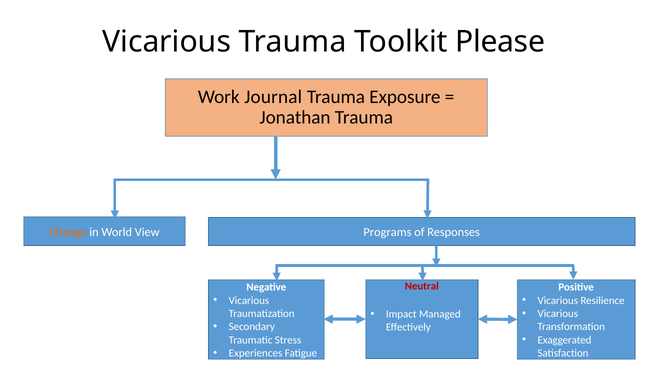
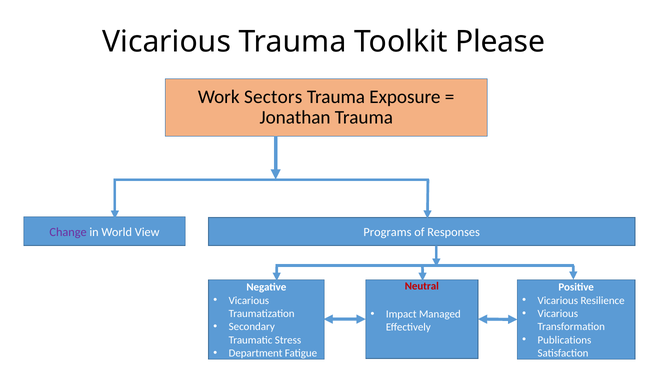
Journal: Journal -> Sectors
Change colour: orange -> purple
Exaggerated: Exaggerated -> Publications
Experiences: Experiences -> Department
